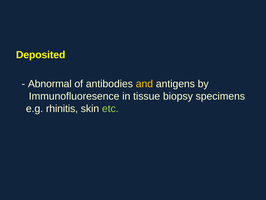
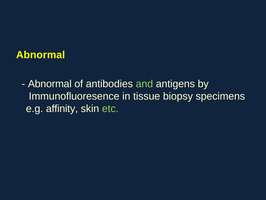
Deposited at (41, 55): Deposited -> Abnormal
and colour: yellow -> light green
rhinitis: rhinitis -> affinity
